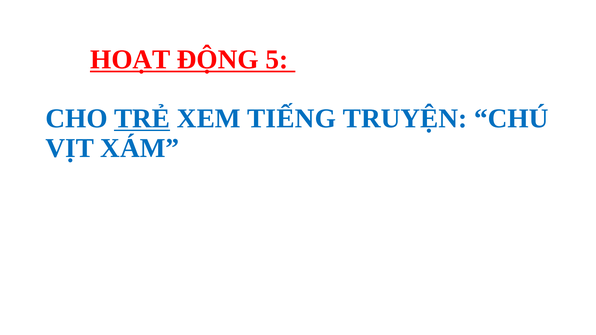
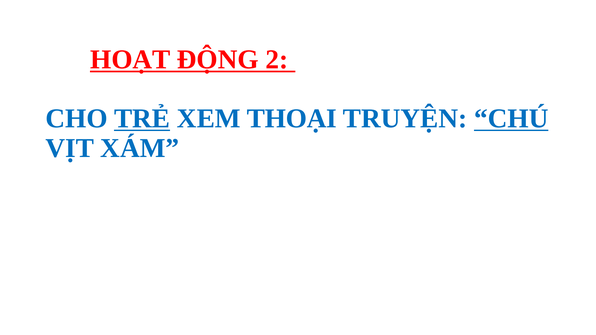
5: 5 -> 2
TIẾNG: TIẾNG -> THOẠI
CHÚ underline: none -> present
